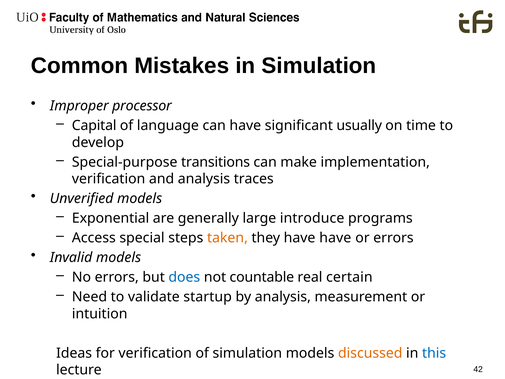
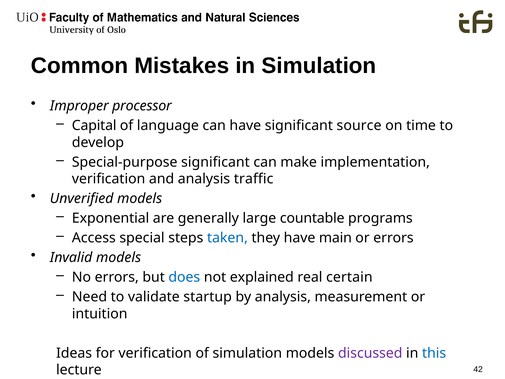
usually: usually -> source
Special-purpose transitions: transitions -> significant
traces: traces -> traffic
introduce: introduce -> countable
taken colour: orange -> blue
have have: have -> main
countable: countable -> explained
discussed colour: orange -> purple
